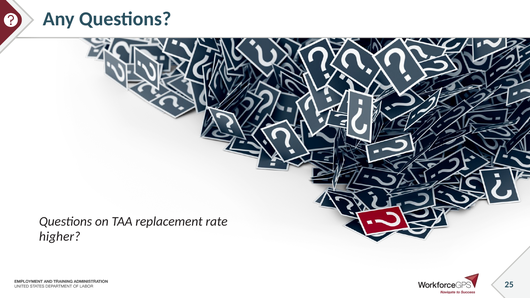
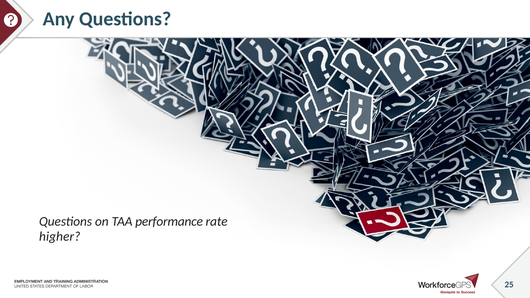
replacement: replacement -> performance
